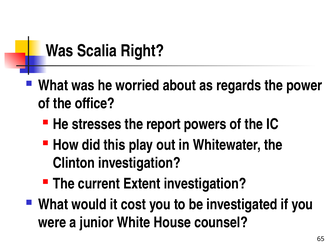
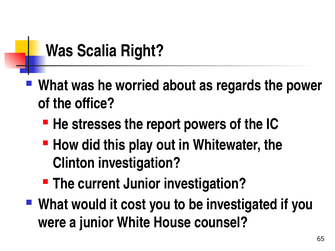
current Extent: Extent -> Junior
